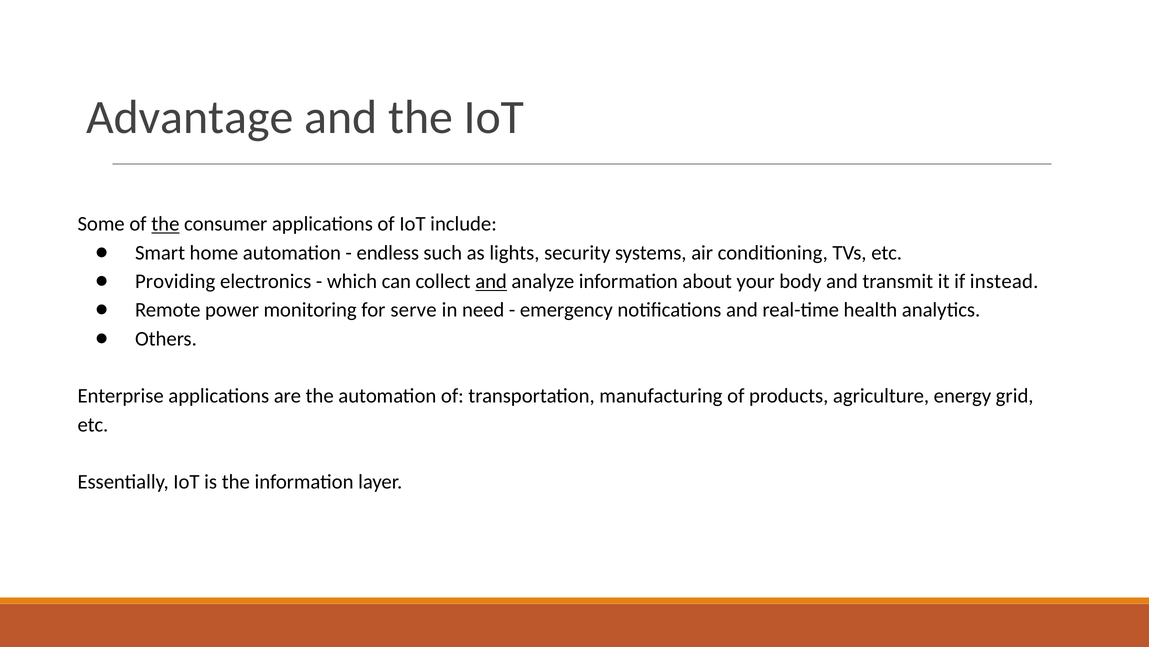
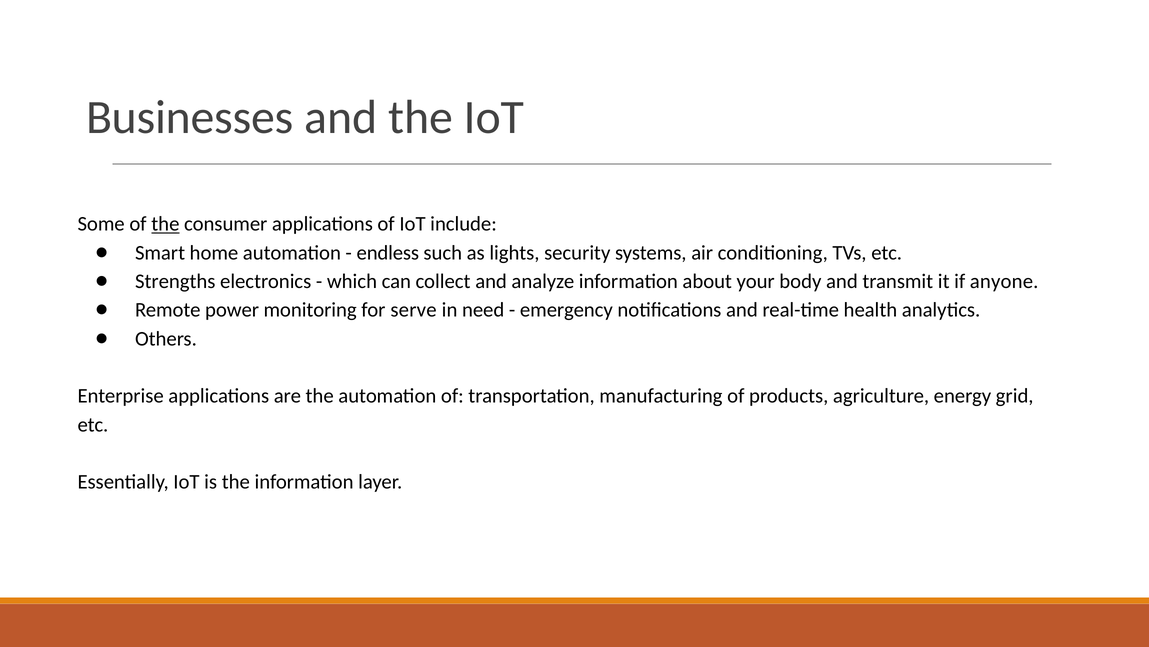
Advantage: Advantage -> Businesses
Providing: Providing -> Strengths
and at (491, 281) underline: present -> none
instead: instead -> anyone
